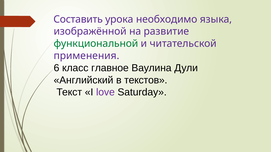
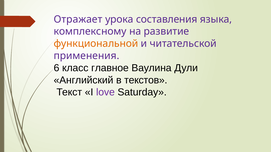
Составить: Составить -> Отражает
необходимо: необходимо -> составления
изображённой: изображённой -> комплексному
функциональной colour: green -> orange
